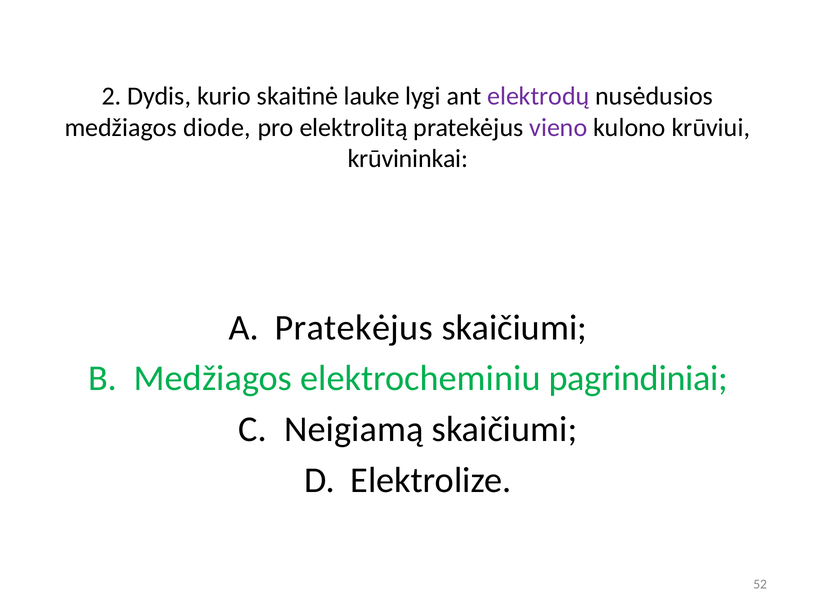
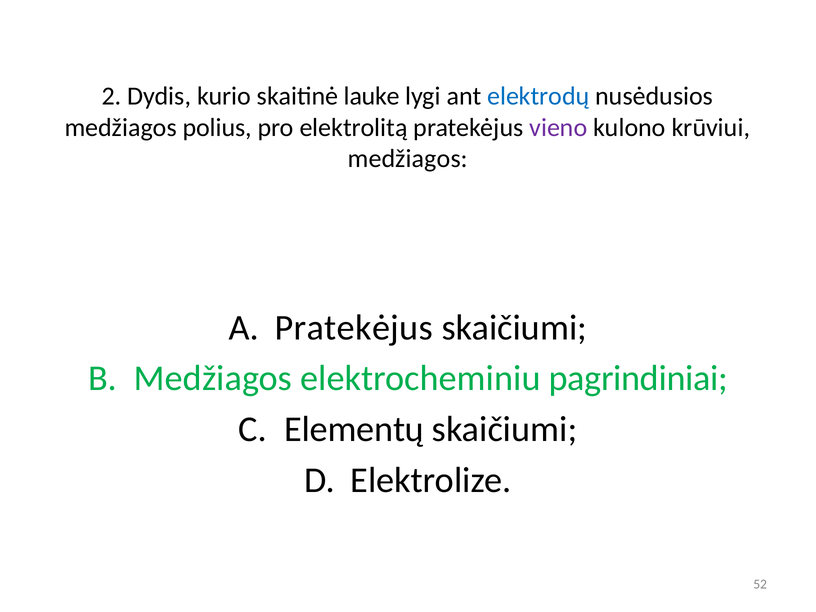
elektrodų colour: purple -> blue
diode: diode -> polius
krūvininkai at (408, 159): krūvininkai -> medžiagos
Neigiamą: Neigiamą -> Elementų
